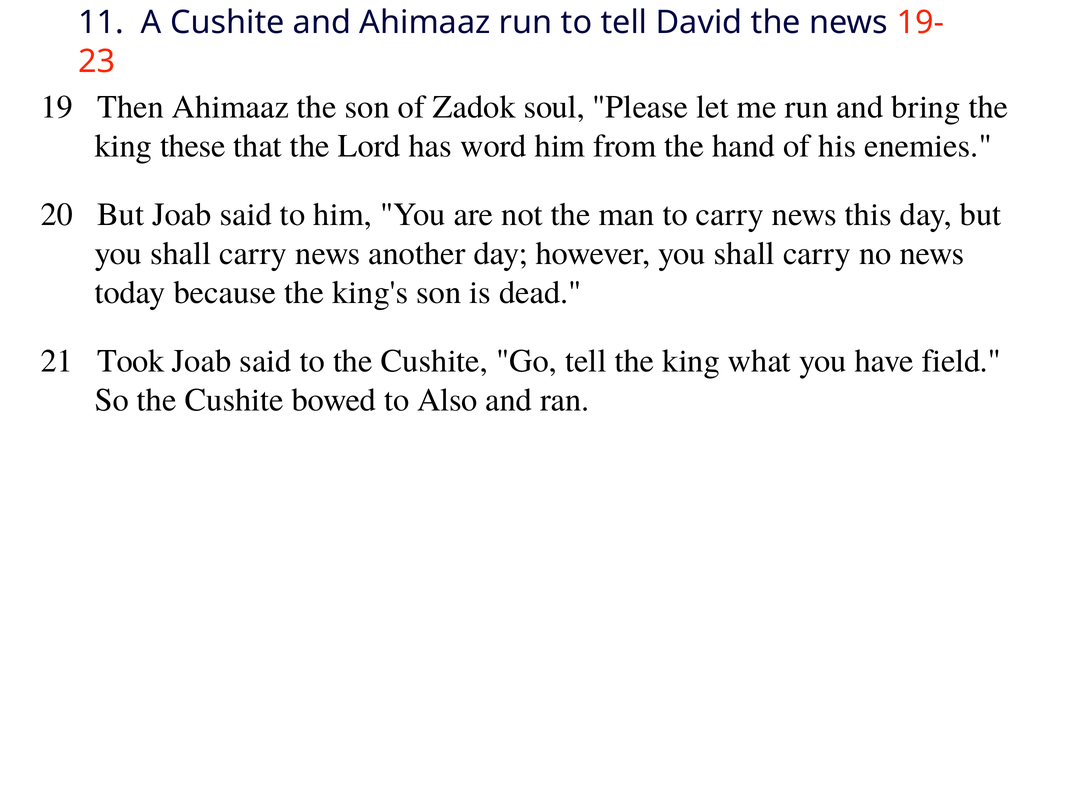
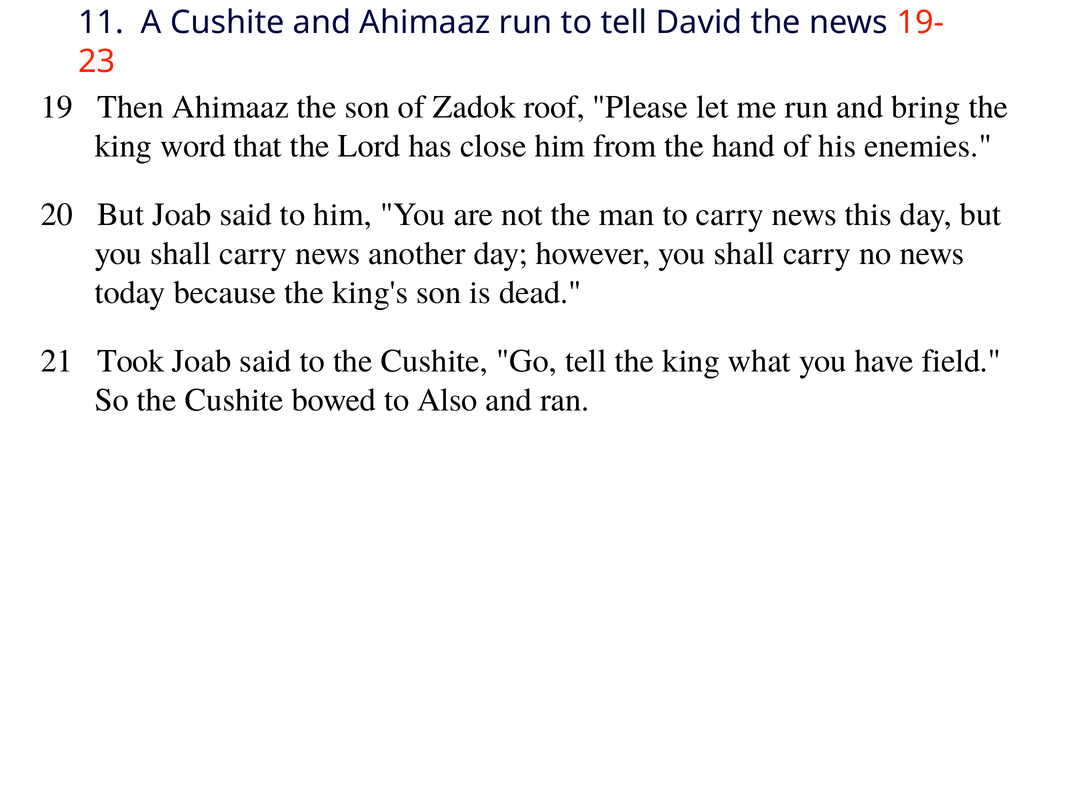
soul: soul -> roof
these: these -> word
word: word -> close
